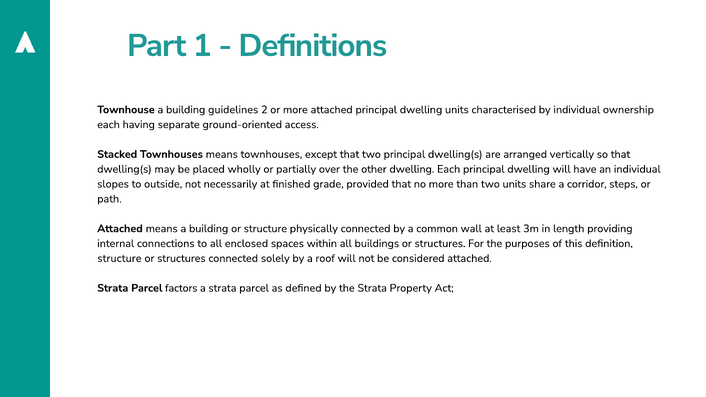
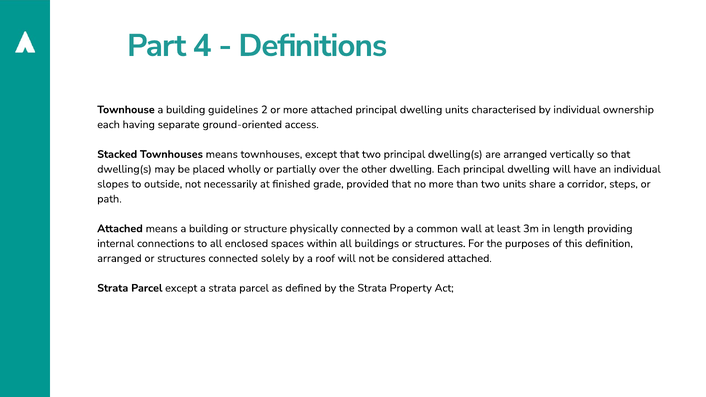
1: 1 -> 4
structure at (119, 258): structure -> arranged
Parcel factors: factors -> except
